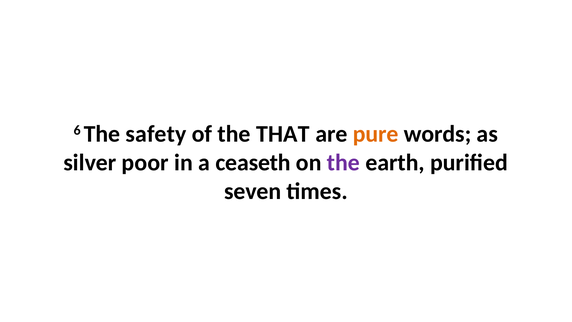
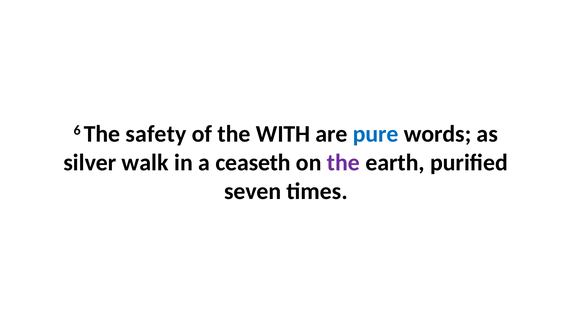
THAT: THAT -> WITH
pure colour: orange -> blue
poor: poor -> walk
